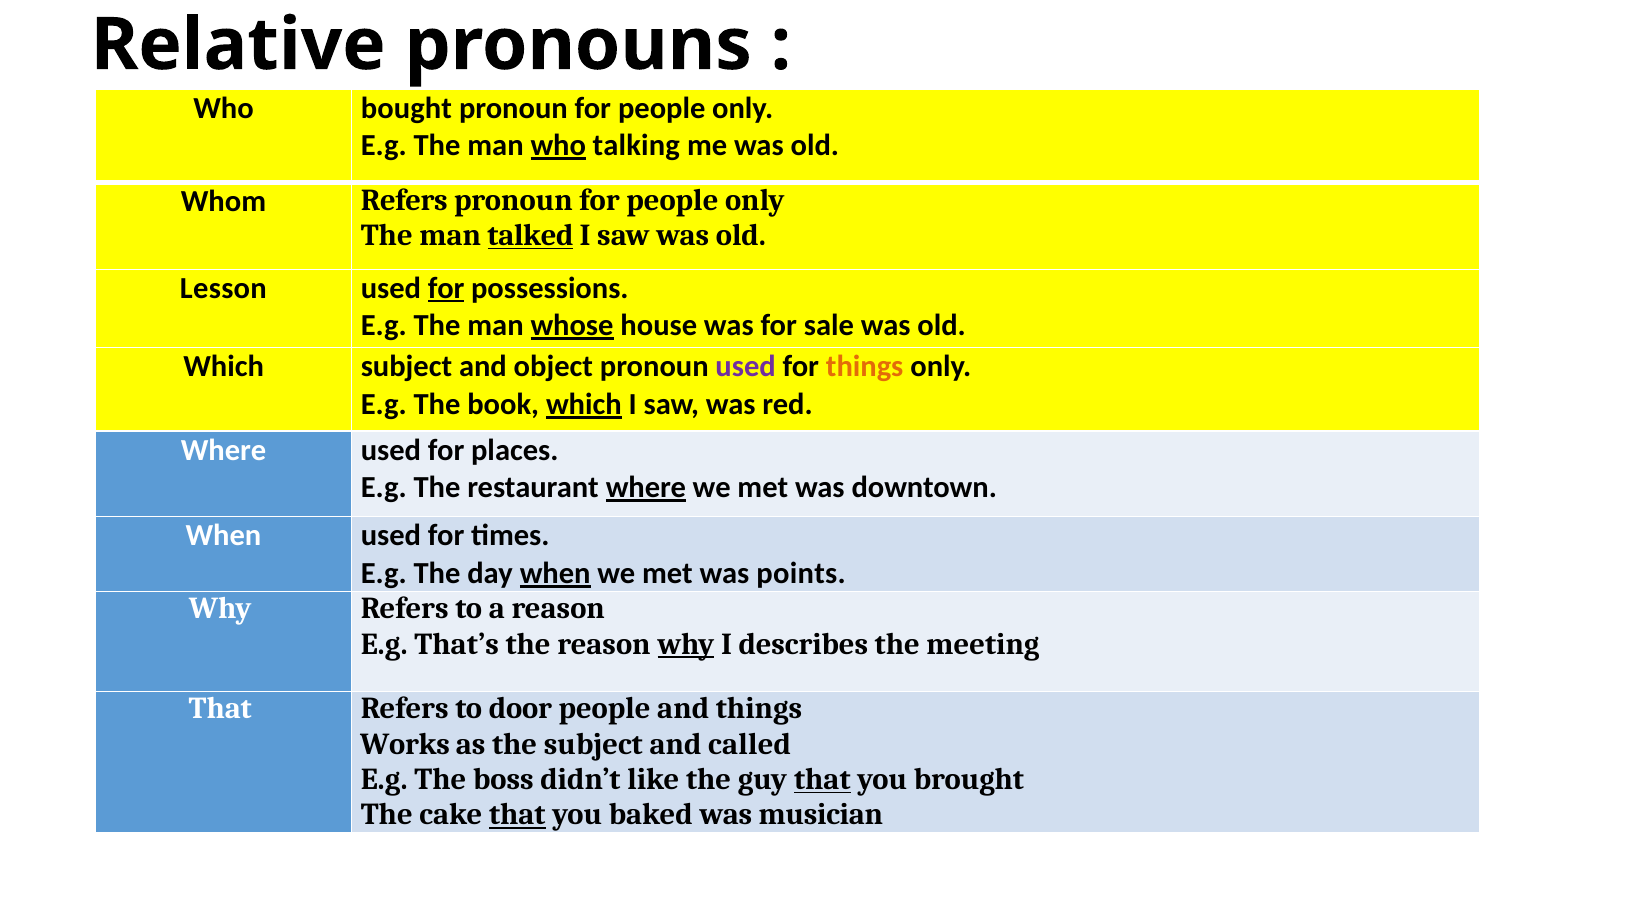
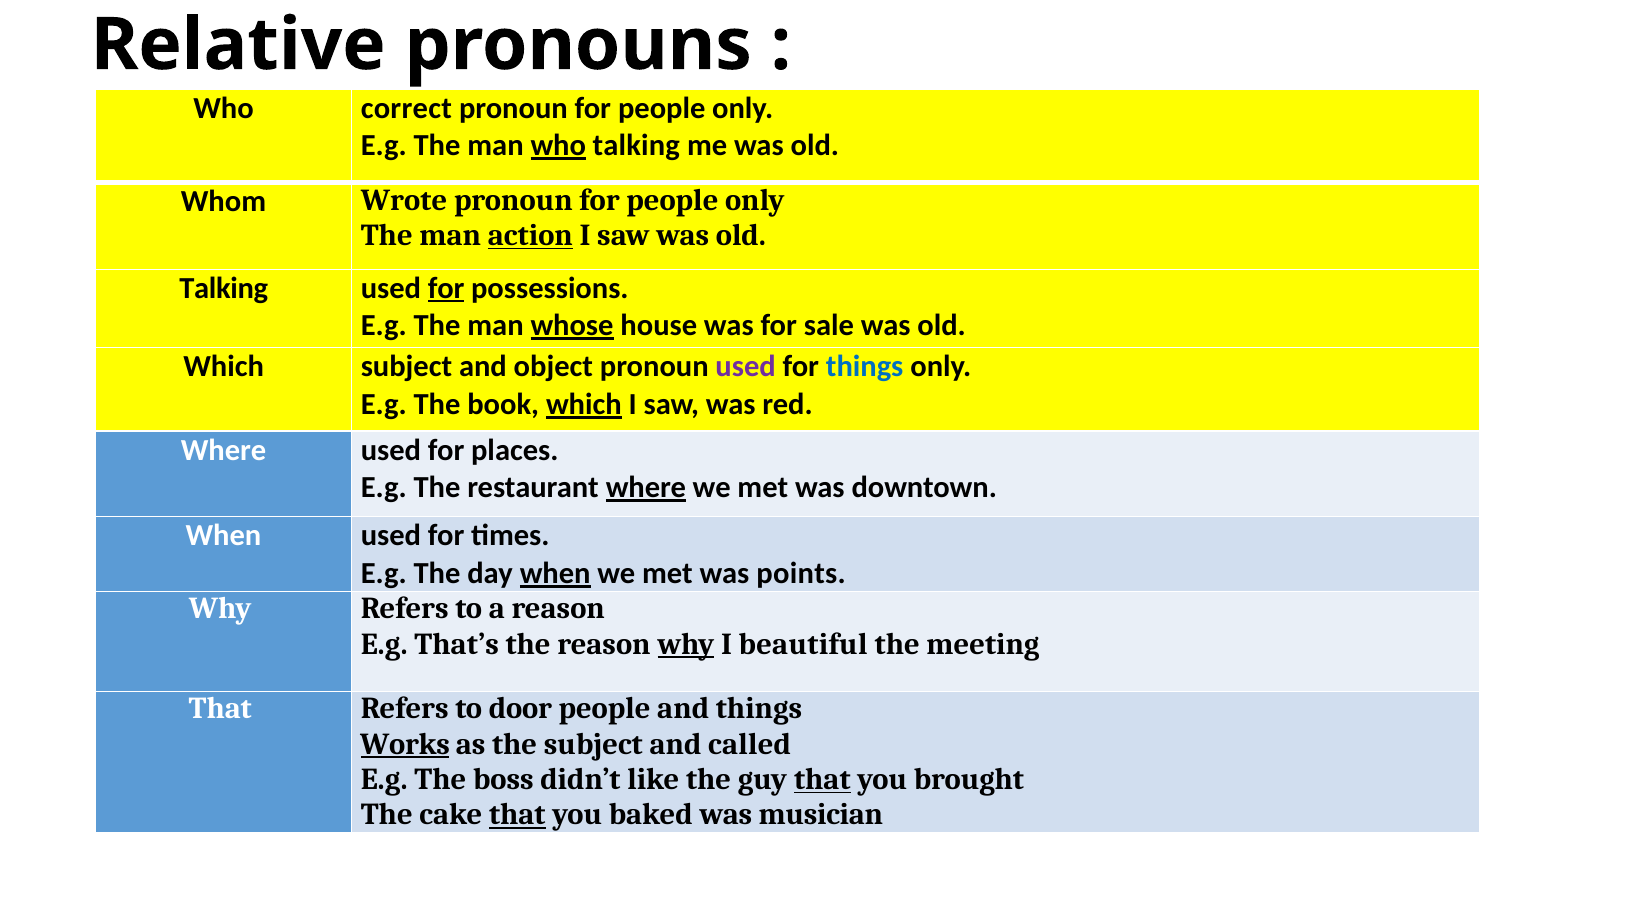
bought: bought -> correct
Whom Refers: Refers -> Wrote
talked: talked -> action
Lesson at (223, 288): Lesson -> Talking
things at (865, 367) colour: orange -> blue
describes: describes -> beautiful
Works underline: none -> present
